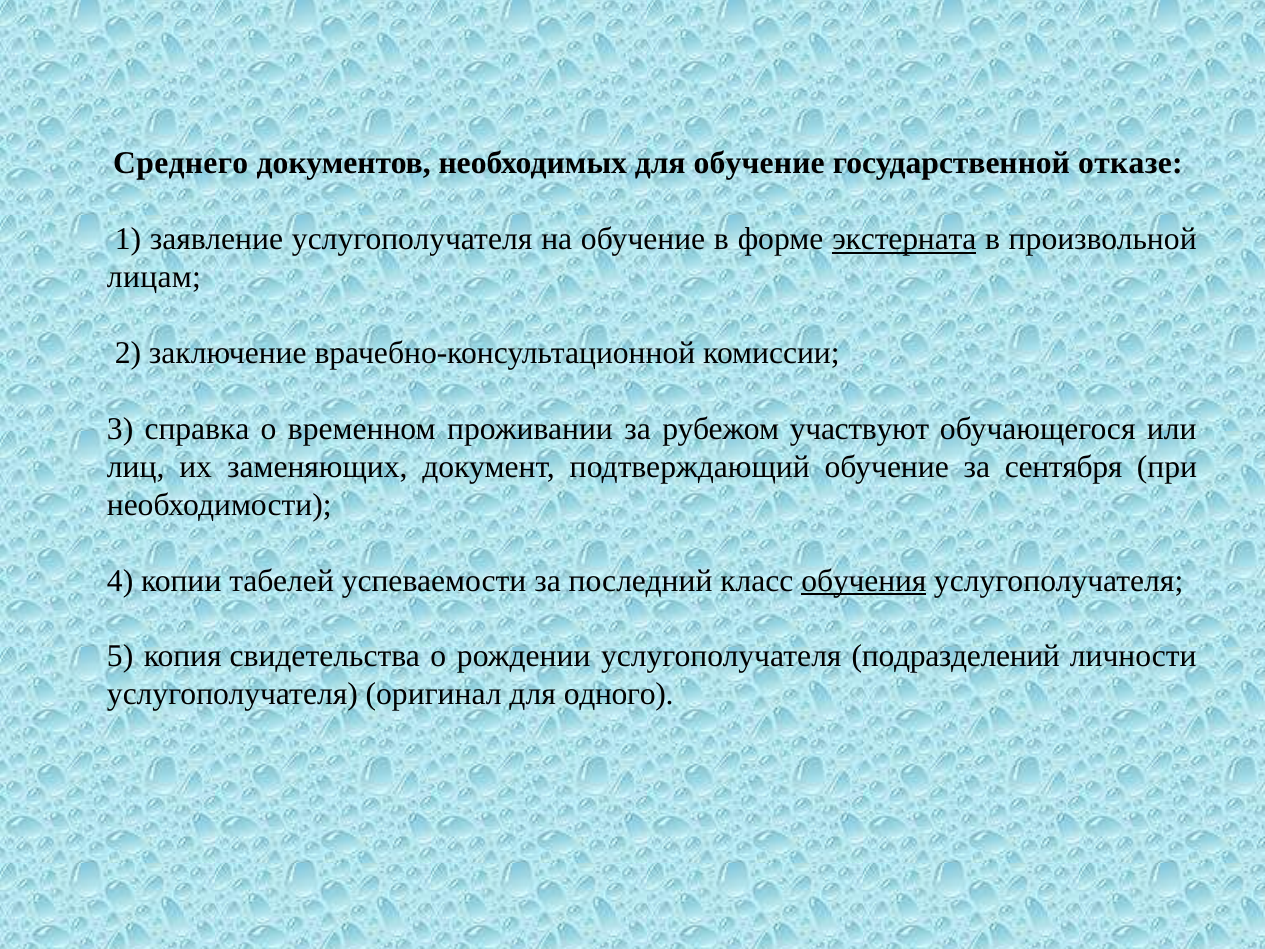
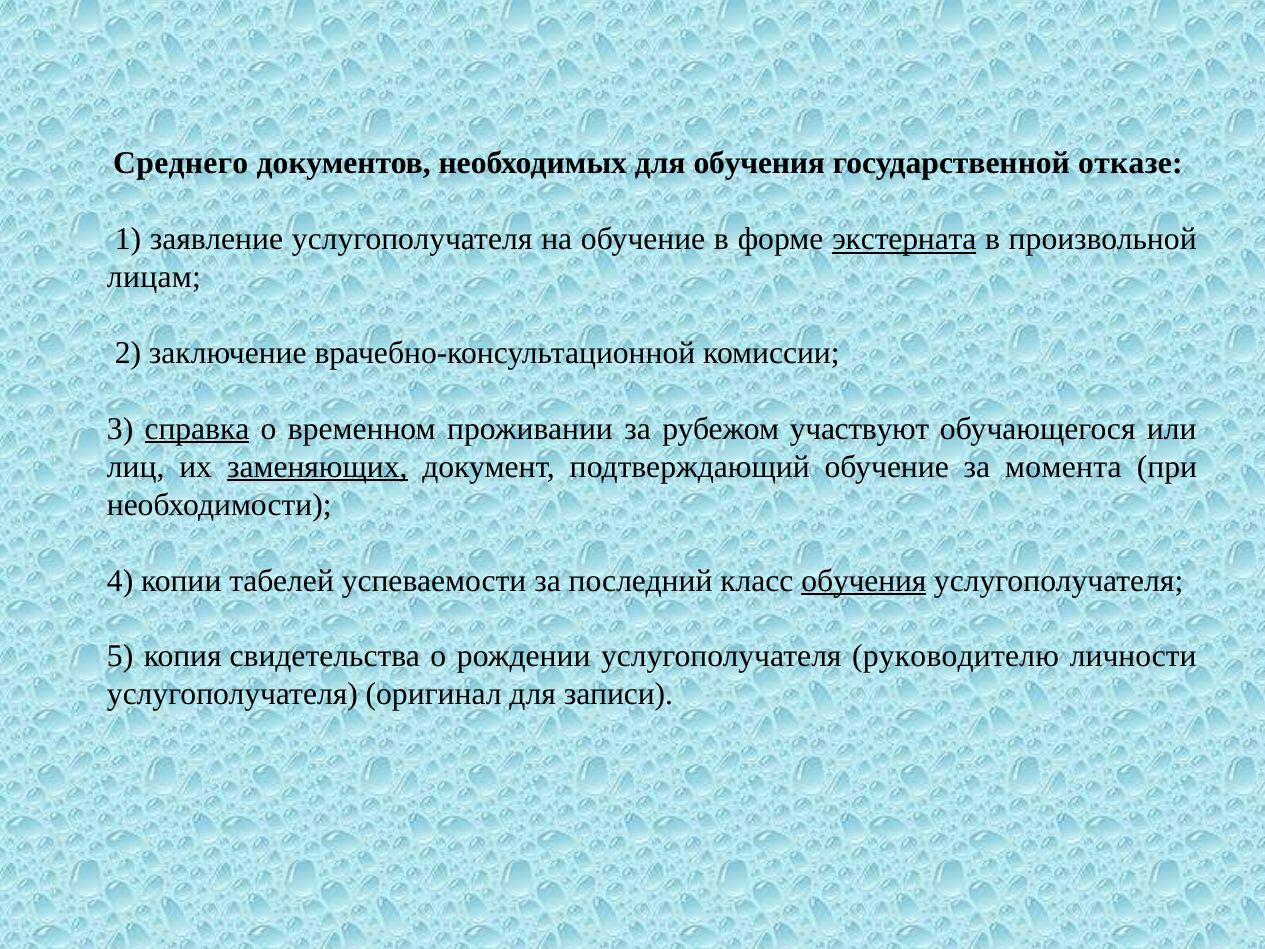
для обучение: обучение -> обучения
справка underline: none -> present
заменяющих underline: none -> present
сентября: сентября -> момента
подразделений: подразделений -> руководителю
одного: одного -> записи
